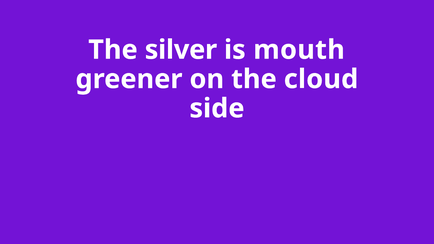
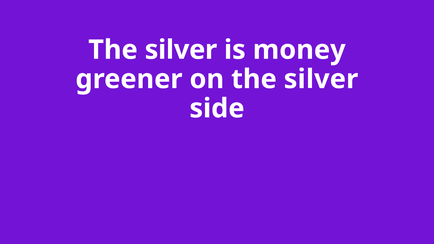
mouth: mouth -> money
on the cloud: cloud -> silver
